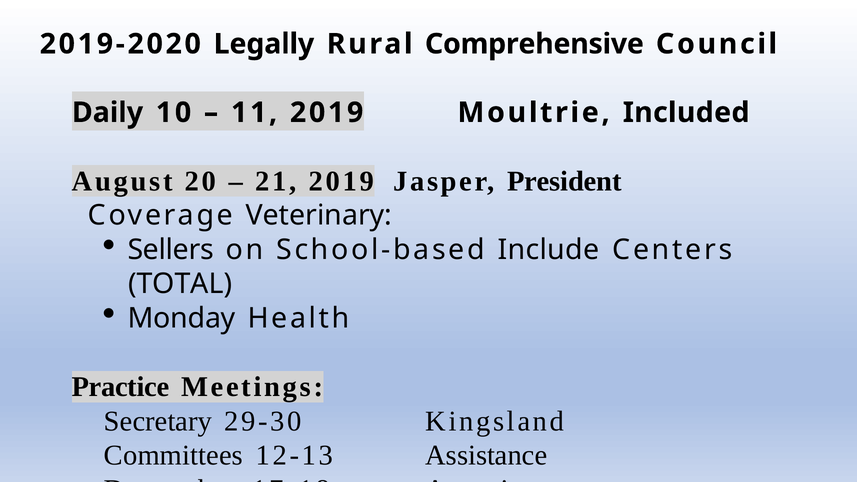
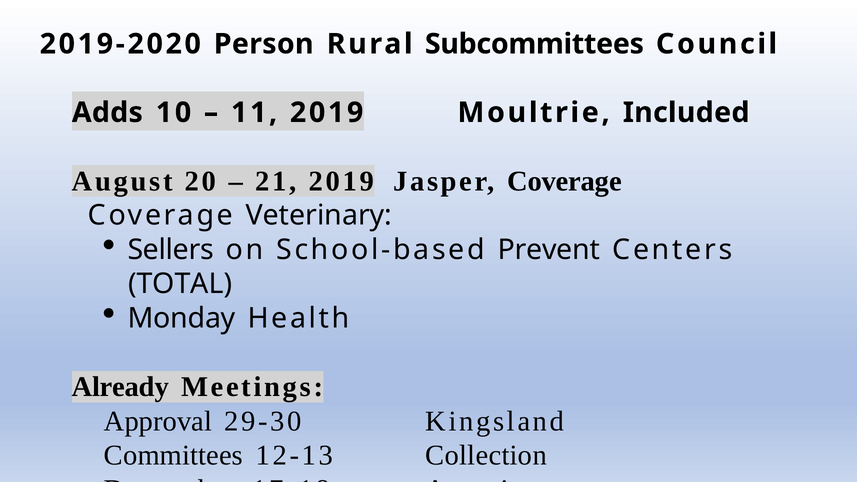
Legally: Legally -> Person
Comprehensive: Comprehensive -> Subcommittees
Daily: Daily -> Adds
Jasper President: President -> Coverage
Include: Include -> Prevent
Practice: Practice -> Already
Secretary: Secretary -> Approval
Assistance: Assistance -> Collection
